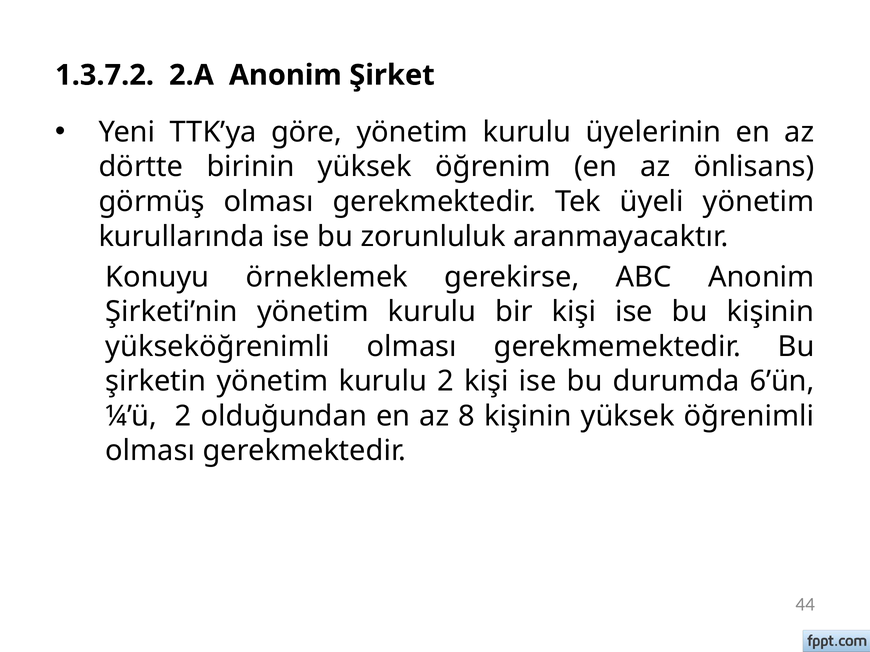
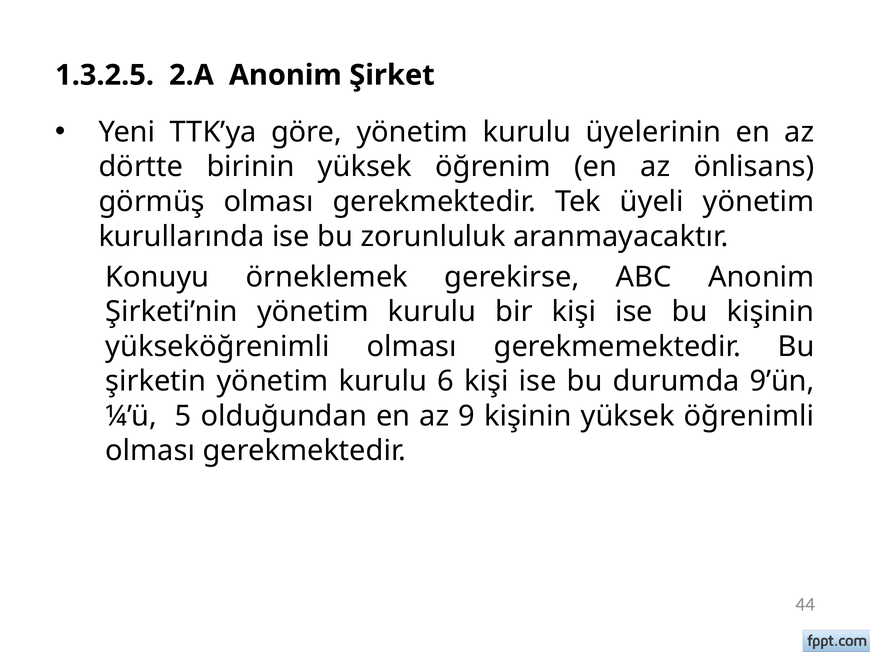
1.3.7.2: 1.3.7.2 -> 1.3.2.5
kurulu 2: 2 -> 6
6’ün: 6’ün -> 9’ün
¼’ü 2: 2 -> 5
8: 8 -> 9
